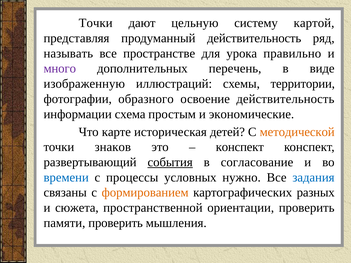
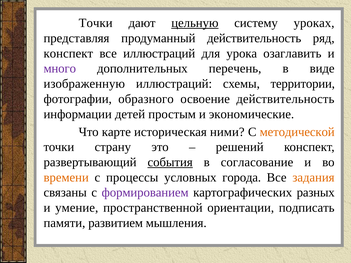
цельную underline: none -> present
картой: картой -> уроках
называть at (68, 53): называть -> конспект
все пространстве: пространстве -> иллюстраций
правильно: правильно -> озаглавить
схема: схема -> детей
детей: детей -> ними
знаков: знаков -> страну
конспект at (240, 147): конспект -> решений
времени colour: blue -> orange
нужно: нужно -> города
задания colour: blue -> orange
формированием colour: orange -> purple
сюжета: сюжета -> умение
ориентации проверить: проверить -> подписать
памяти проверить: проверить -> развитием
